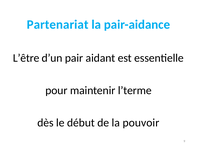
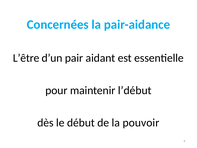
Partenariat: Partenariat -> Concernées
l’terme: l’terme -> l’début
